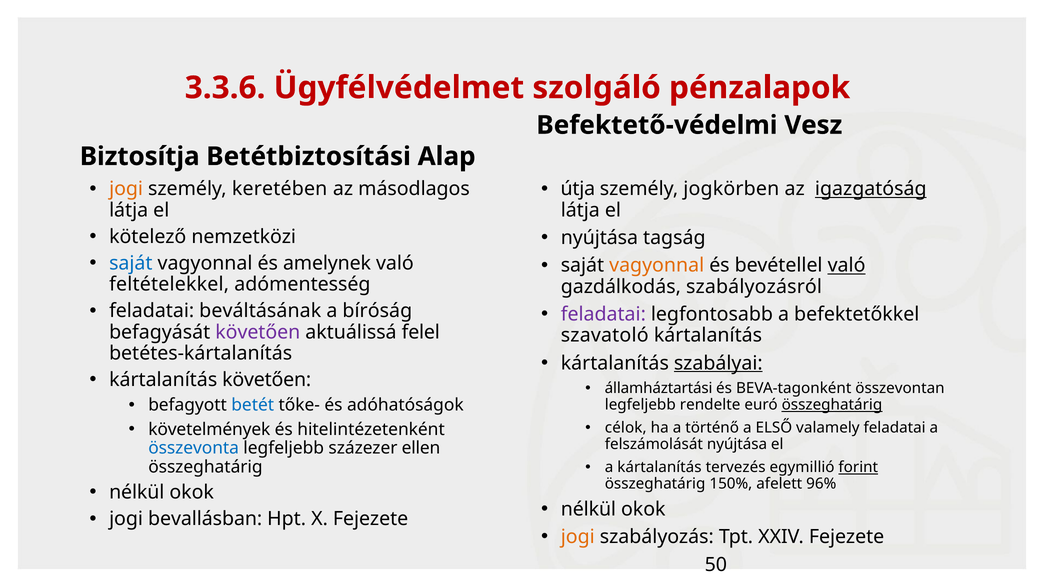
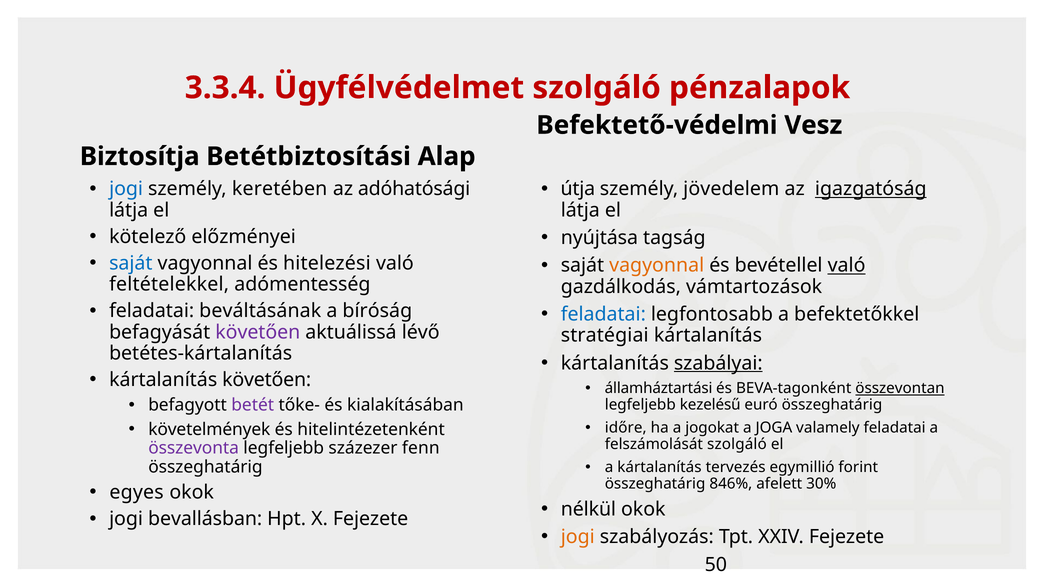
3.3.6: 3.3.6 -> 3.3.4
jogi at (126, 189) colour: orange -> blue
másodlagos: másodlagos -> adóhatósági
jogkörben: jogkörben -> jövedelem
nemzetközi: nemzetközi -> előzményei
amelynek: amelynek -> hitelezési
szabályozásról: szabályozásról -> vámtartozások
feladatai at (603, 314) colour: purple -> blue
felel: felel -> lévő
szavatoló: szavatoló -> stratégiai
összevontan underline: none -> present
betét colour: blue -> purple
adóhatóságok: adóhatóságok -> kialakításában
rendelte: rendelte -> kezelésű
összeghatárig at (832, 405) underline: present -> none
célok: célok -> időre
történő: történő -> jogokat
ELSŐ: ELSŐ -> JOGA
felszámolását nyújtása: nyújtása -> szolgáló
összevonta colour: blue -> purple
ellen: ellen -> fenn
forint underline: present -> none
150%: 150% -> 846%
96%: 96% -> 30%
nélkül at (137, 492): nélkül -> egyes
